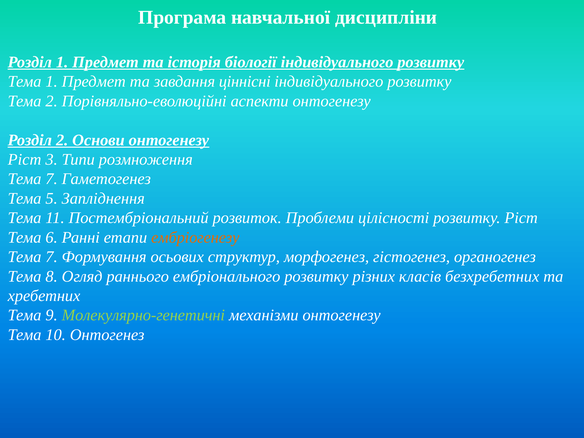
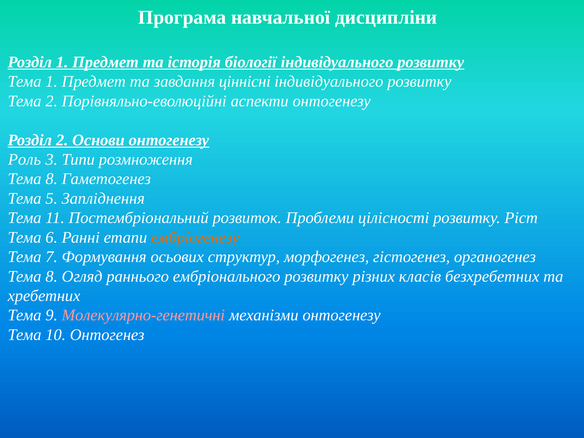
Ріст at (25, 159): Ріст -> Роль
7 at (52, 179): 7 -> 8
Молекулярно-генетичні colour: light green -> pink
